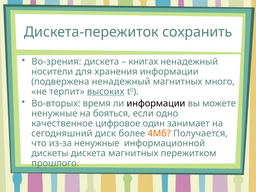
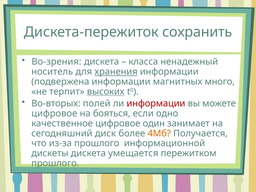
книгах: книгах -> класса
носители: носители -> носитель
хранения underline: none -> present
подвержена ненадежный: ненадежный -> информации
время: время -> полей
информации at (156, 103) colour: black -> red
ненужные at (54, 113): ненужные -> цифровое
из-за ненужные: ненужные -> прошлого
дискета магнитных: магнитных -> умещается
